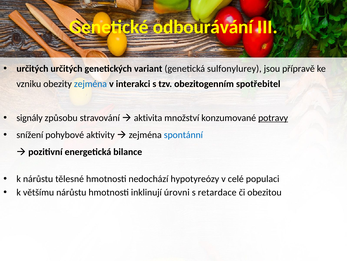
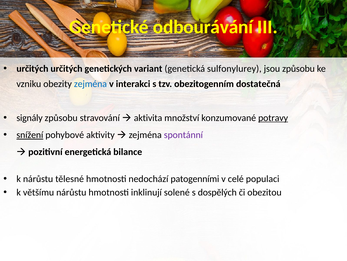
jsou přípravě: přípravě -> způsobu
spotřebitel: spotřebitel -> dostatečná
snížení underline: none -> present
spontánní colour: blue -> purple
hypotyreózy: hypotyreózy -> patogenními
úrovni: úrovni -> solené
retardace: retardace -> dospělých
